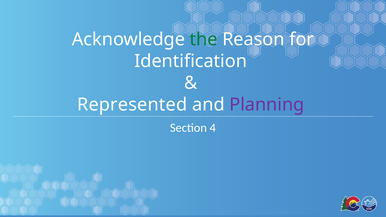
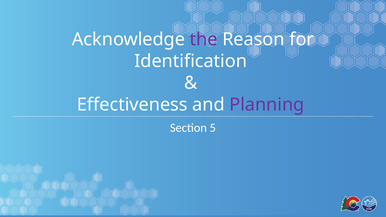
the colour: green -> purple
Represented: Represented -> Effectiveness
4: 4 -> 5
